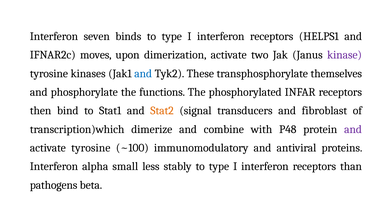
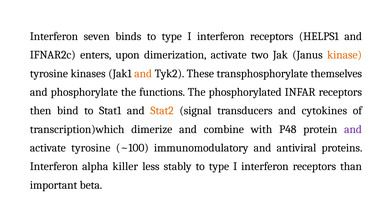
moves: moves -> enters
kinase colour: purple -> orange
and at (143, 73) colour: blue -> orange
fibroblast: fibroblast -> cytokines
small: small -> killer
pathogens: pathogens -> important
